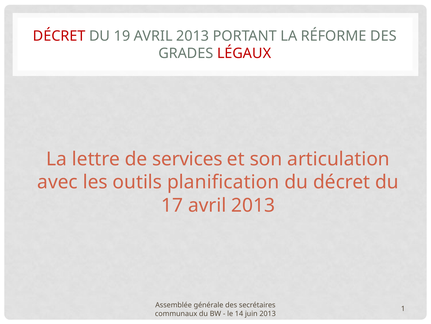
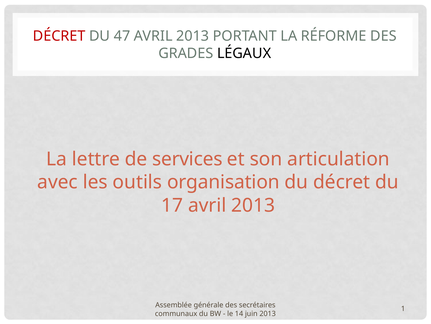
19: 19 -> 47
LÉGAUX colour: red -> black
planification: planification -> organisation
